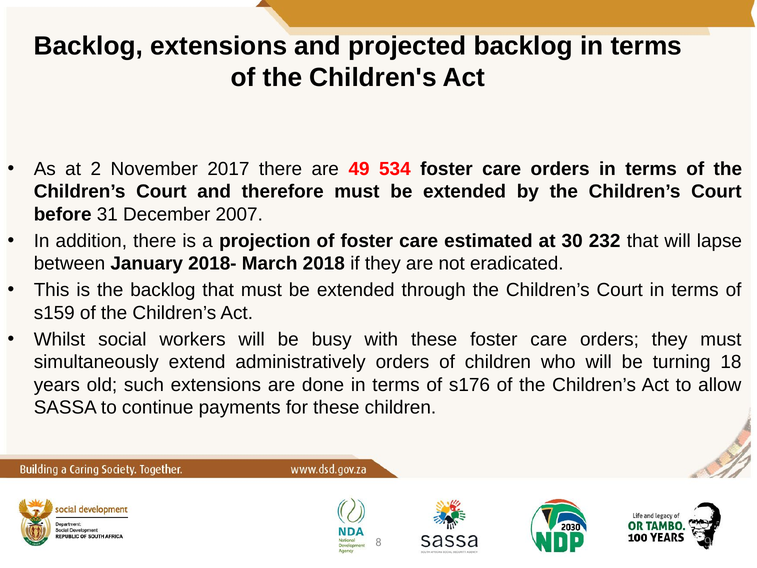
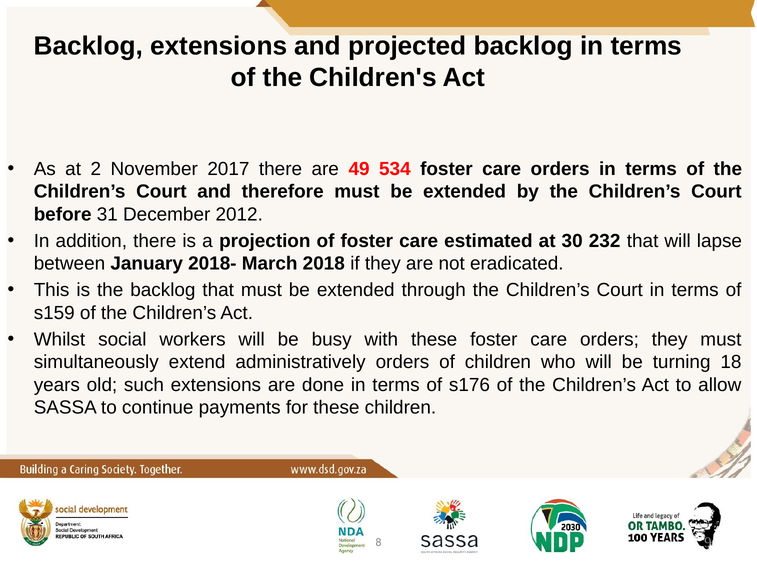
2007: 2007 -> 2012
